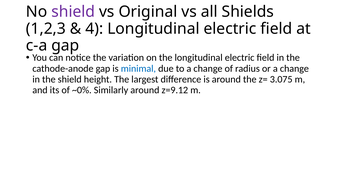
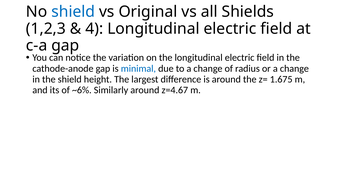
shield at (73, 12) colour: purple -> blue
3.075: 3.075 -> 1.675
~0%: ~0% -> ~6%
z=9.12: z=9.12 -> z=4.67
